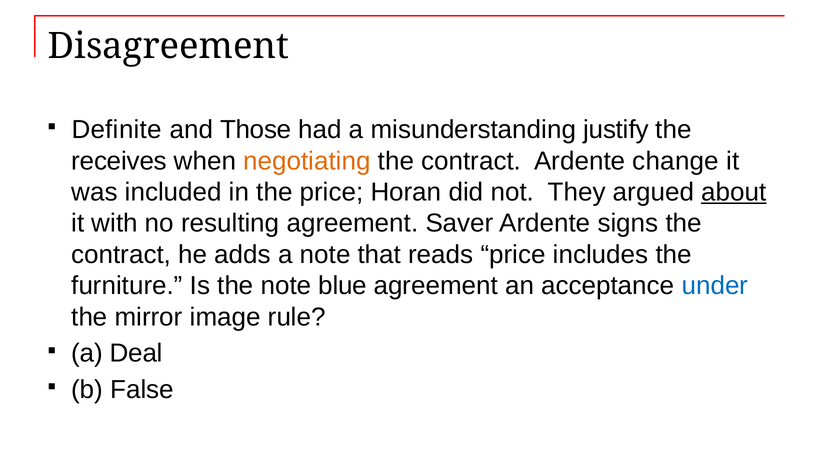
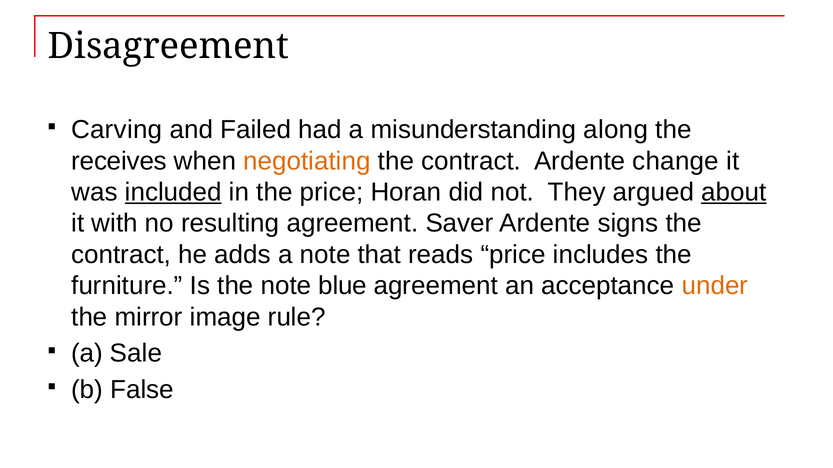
Definite: Definite -> Carving
Those: Those -> Failed
justify: justify -> along
included underline: none -> present
under colour: blue -> orange
Deal: Deal -> Sale
